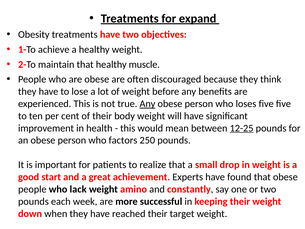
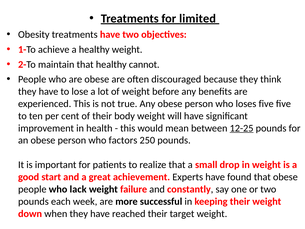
expand: expand -> limited
muscle: muscle -> cannot
Any at (147, 104) underline: present -> none
amino: amino -> failure
